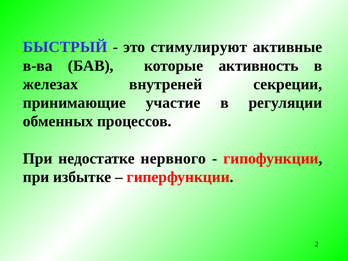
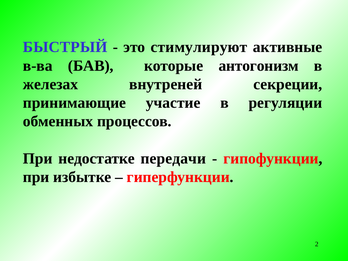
активность: активность -> антогонизм
нервного: нервного -> передачи
